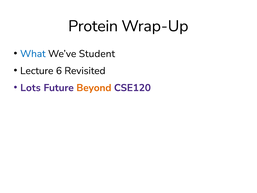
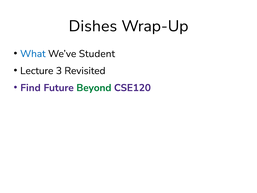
Protein: Protein -> Dishes
6: 6 -> 3
Lots: Lots -> Find
Beyond colour: orange -> green
